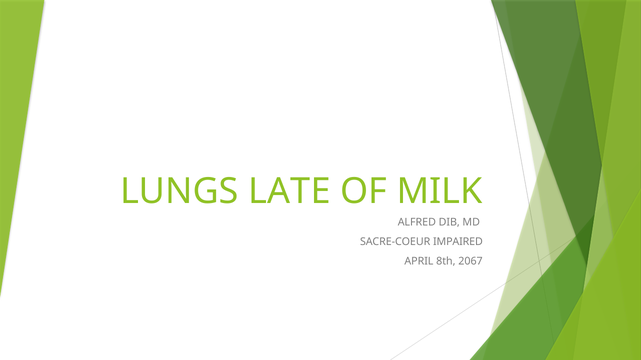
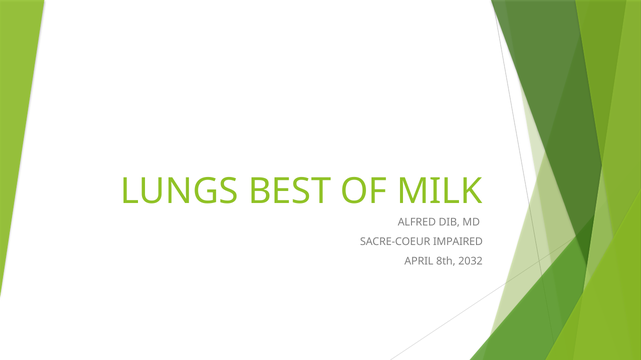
LATE: LATE -> BEST
2067: 2067 -> 2032
